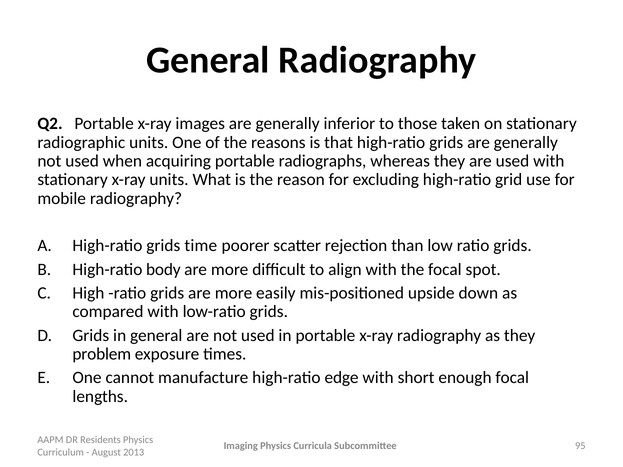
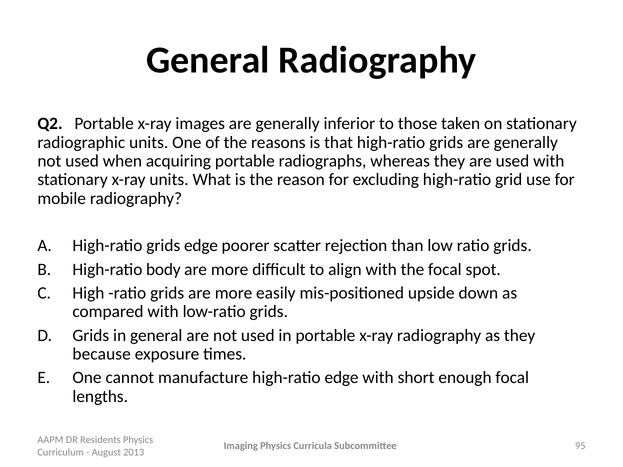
grids time: time -> edge
problem: problem -> because
